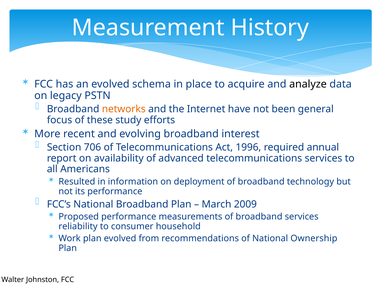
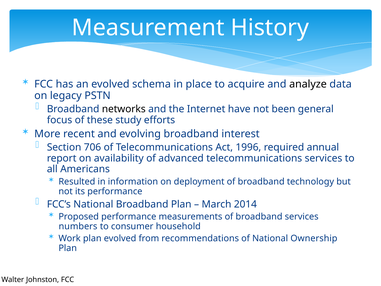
networks colour: orange -> black
2009: 2009 -> 2014
reliability: reliability -> numbers
